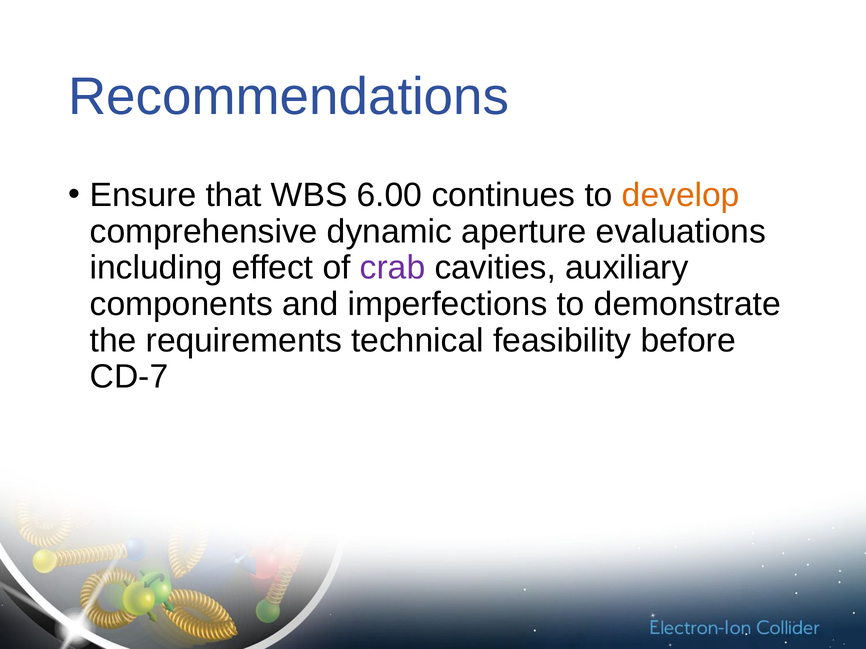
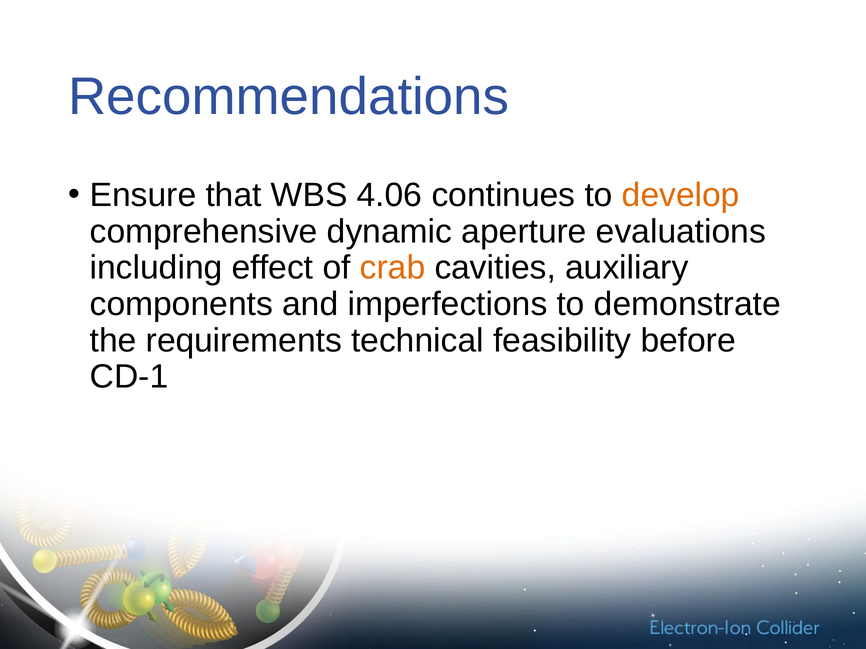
6.00: 6.00 -> 4.06
crab colour: purple -> orange
CD-7: CD-7 -> CD-1
